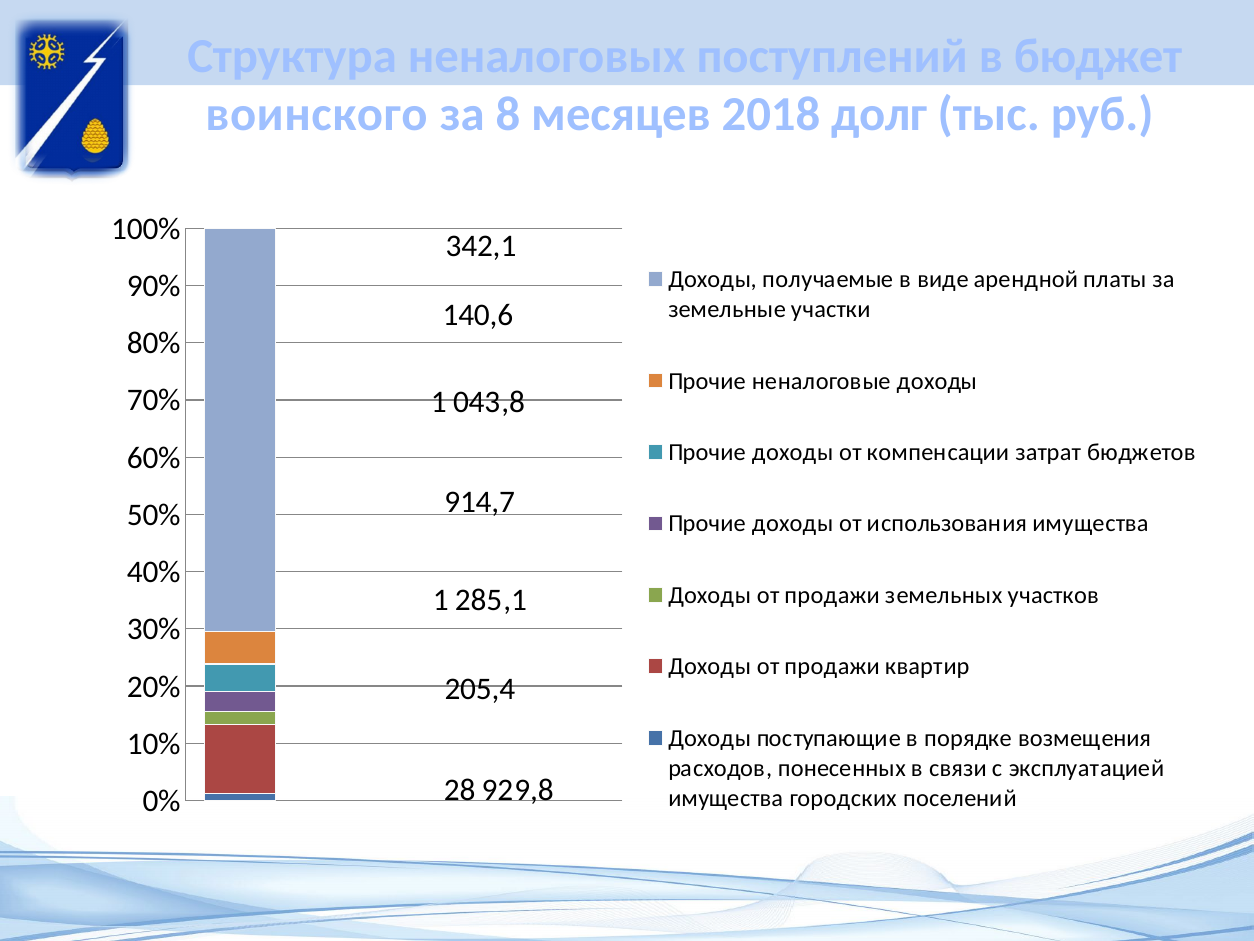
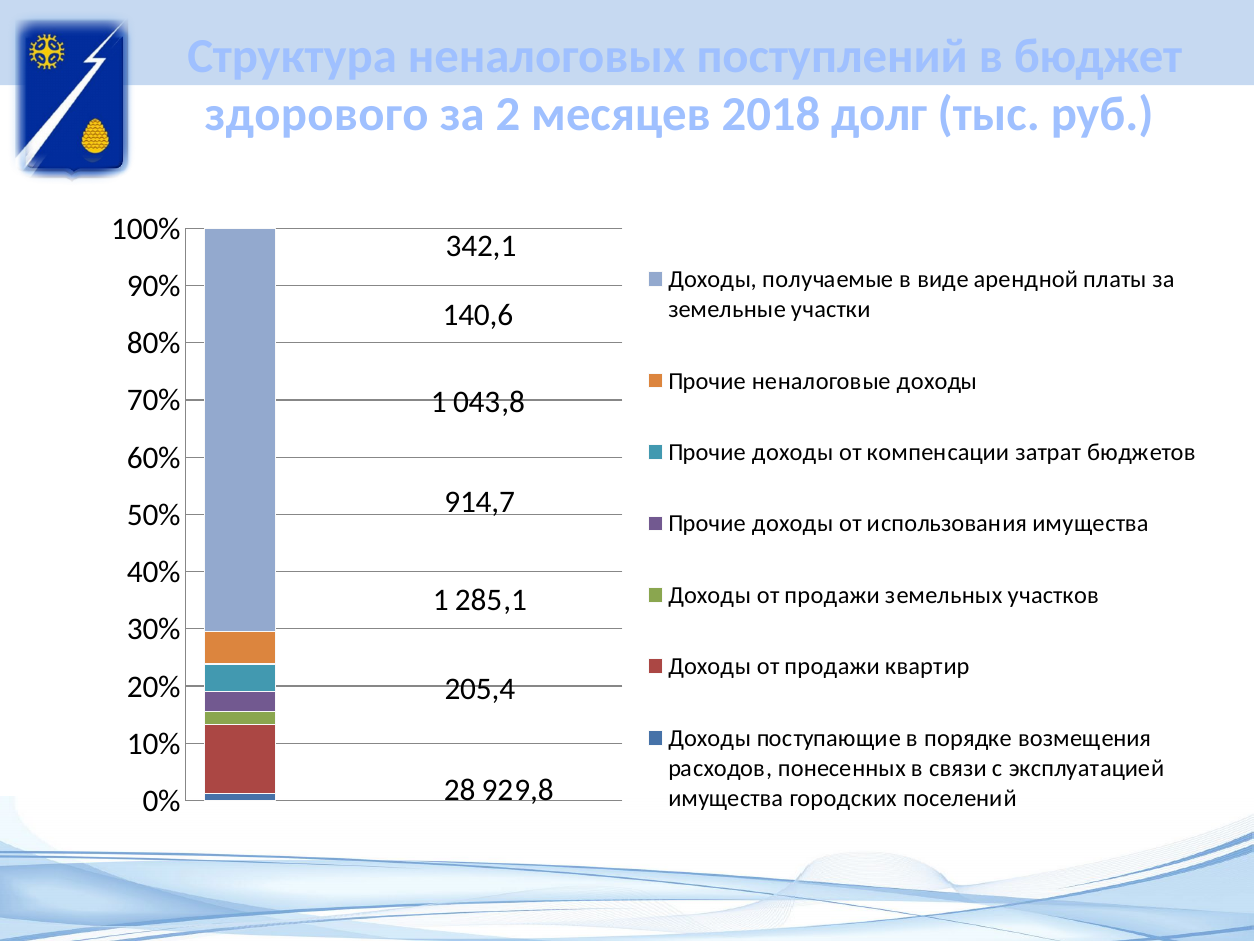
воинского: воинского -> здорового
8: 8 -> 2
